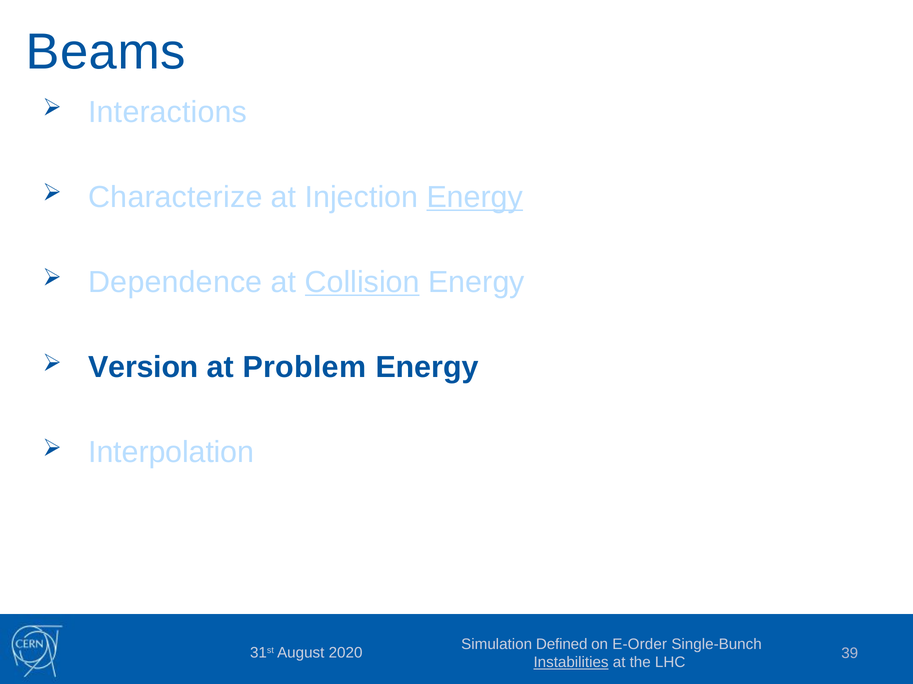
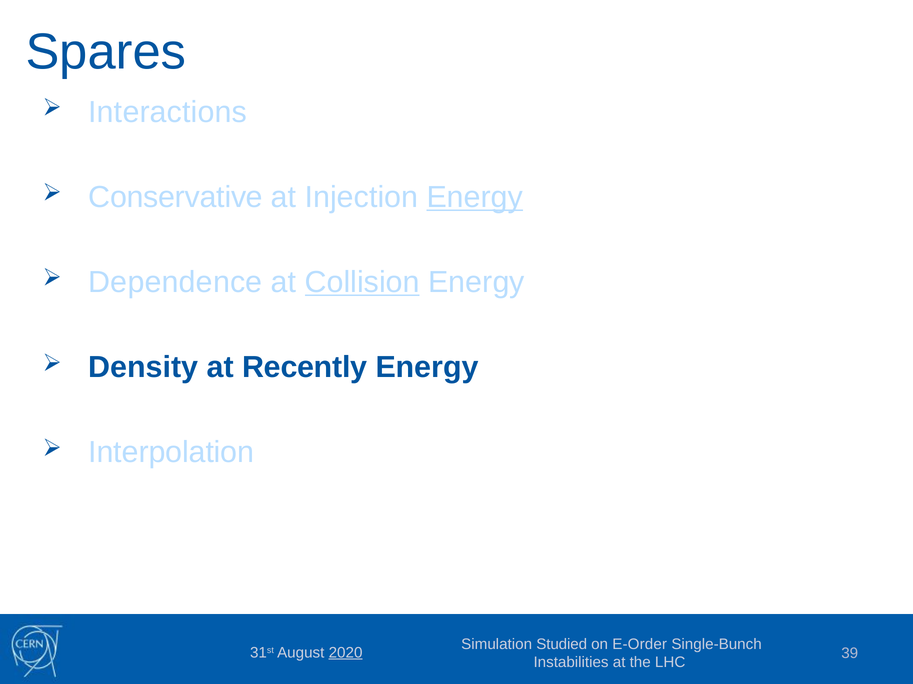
Beams: Beams -> Spares
Characterize: Characterize -> Conservative
Version: Version -> Density
Problem: Problem -> Recently
Defined: Defined -> Studied
2020 underline: none -> present
Instabilities underline: present -> none
